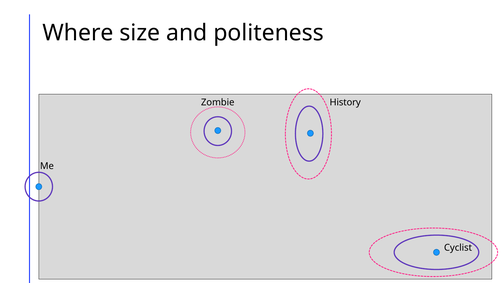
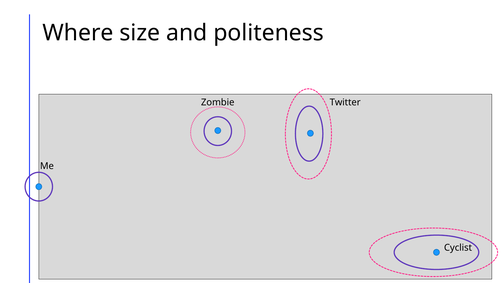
History: History -> Twitter
